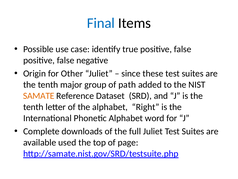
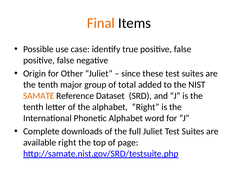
Final colour: blue -> orange
path: path -> total
available used: used -> right
